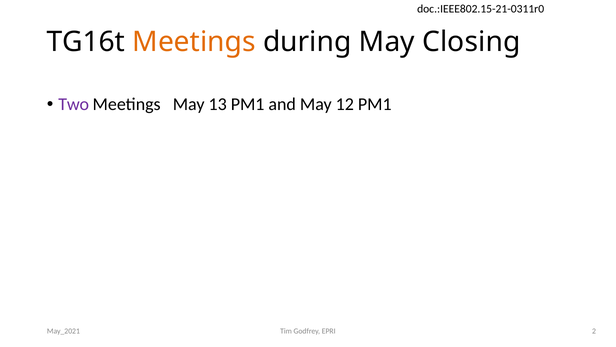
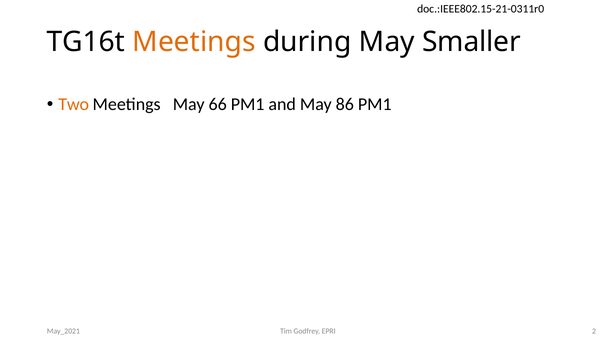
Closing: Closing -> Smaller
Two colour: purple -> orange
13: 13 -> 66
12: 12 -> 86
